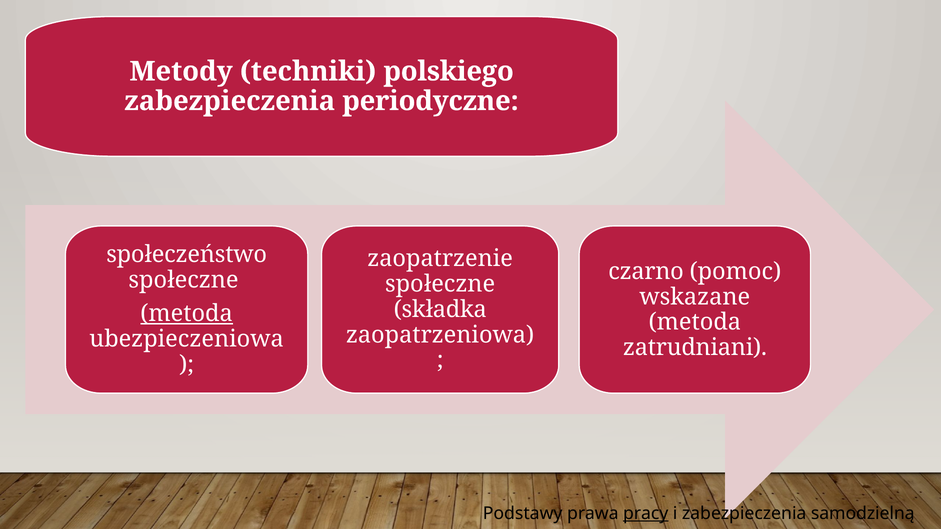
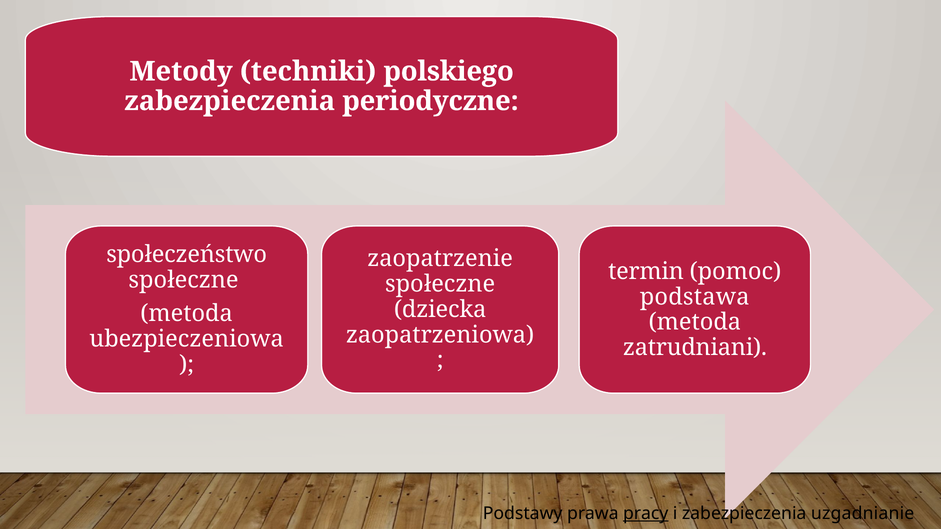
czarno: czarno -> termin
wskazane: wskazane -> podstawa
składka: składka -> dziecka
metoda at (187, 314) underline: present -> none
samodzielną: samodzielną -> uzgadnianie
